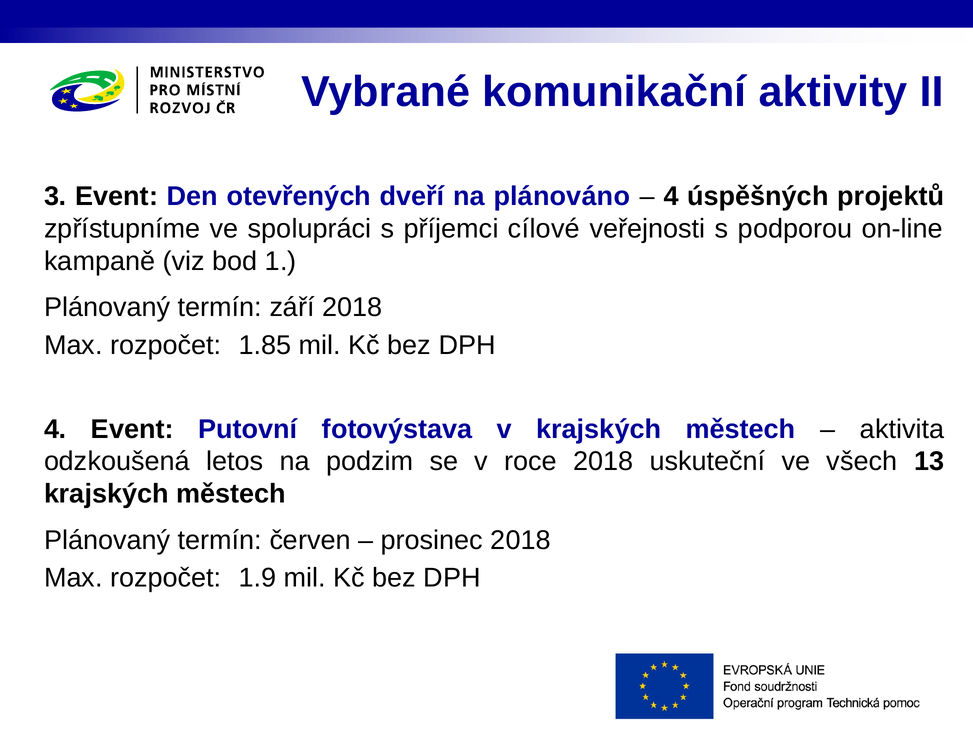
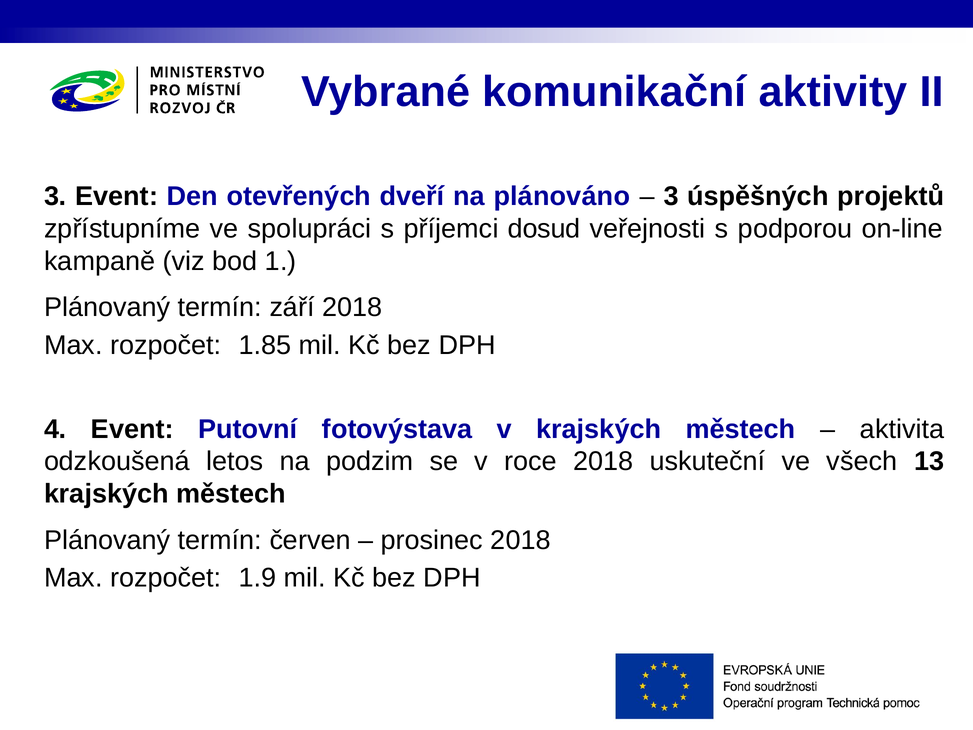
4 at (671, 196): 4 -> 3
cílové: cílové -> dosud
